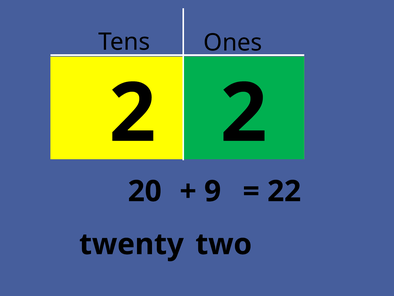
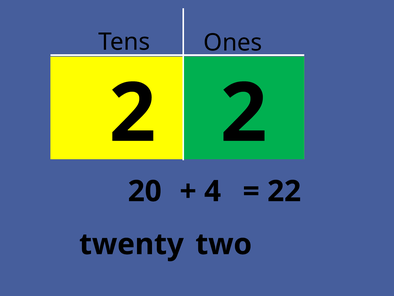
9: 9 -> 4
